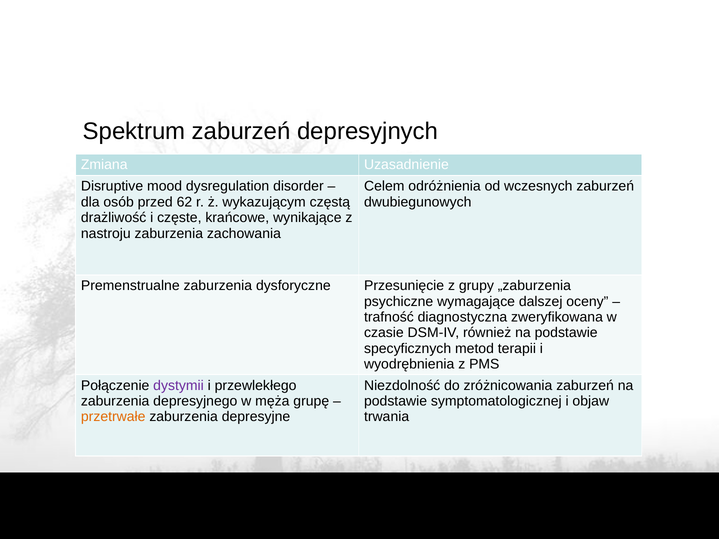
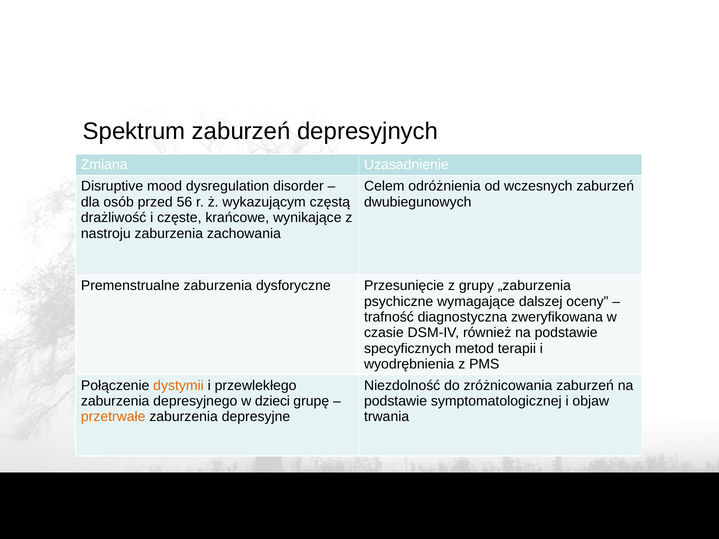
62: 62 -> 56
dystymii colour: purple -> orange
męża: męża -> dzieci
